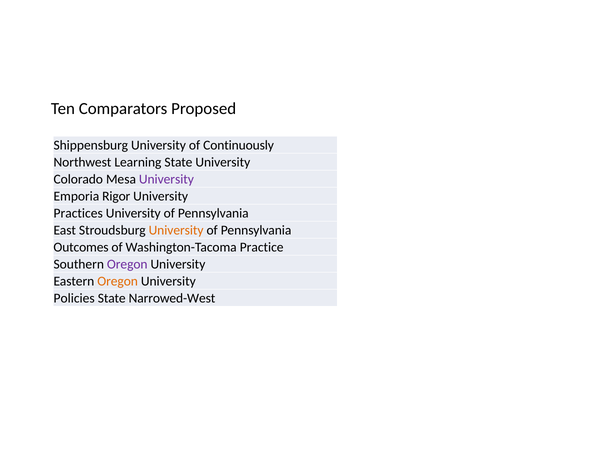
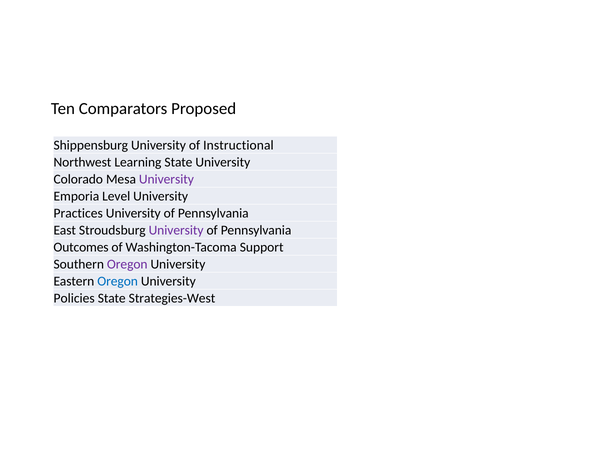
Continuously: Continuously -> Instructional
Rigor: Rigor -> Level
University at (176, 230) colour: orange -> purple
Practice: Practice -> Support
Oregon at (118, 281) colour: orange -> blue
Narrowed-West: Narrowed-West -> Strategies-West
